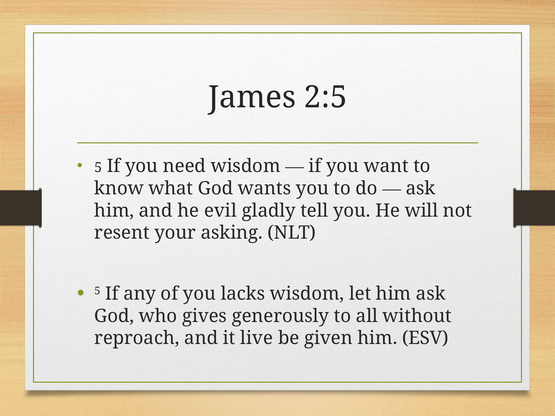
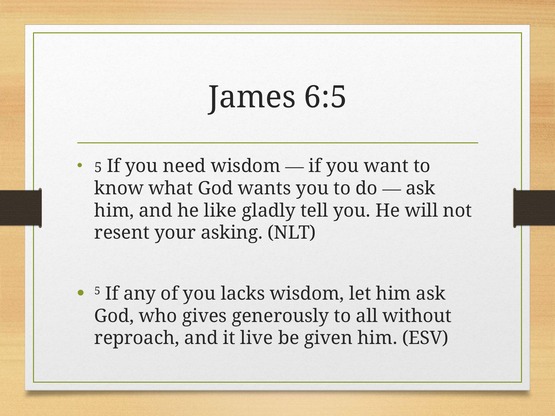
2:5: 2:5 -> 6:5
evil: evil -> like
